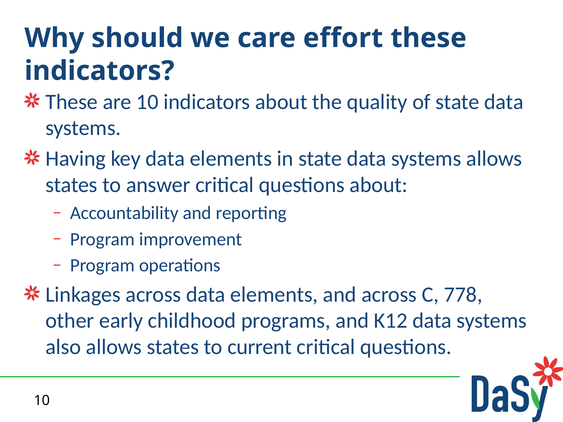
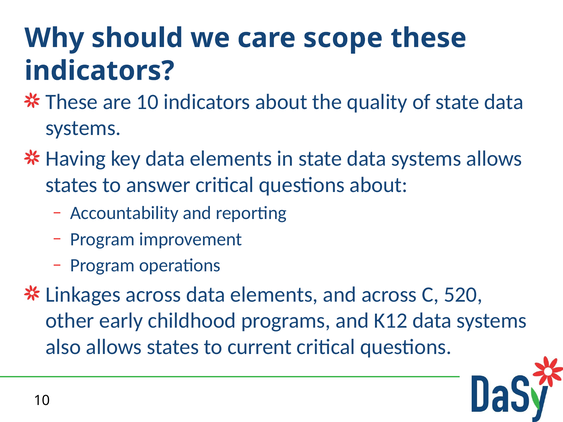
effort: effort -> scope
778: 778 -> 520
